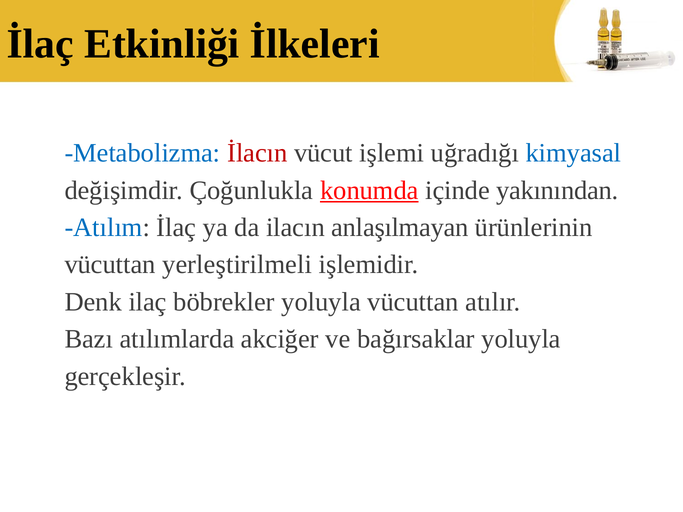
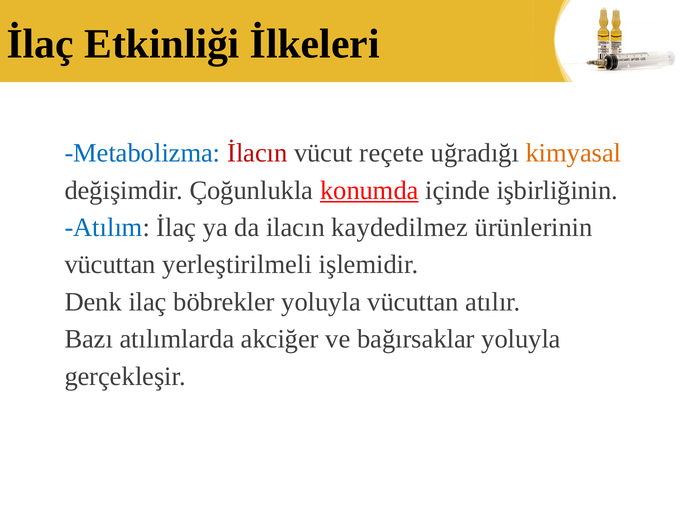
işlemi: işlemi -> reçete
kimyasal colour: blue -> orange
yakınından: yakınından -> işbirliğinin
anlaşılmayan: anlaşılmayan -> kaydedilmez
